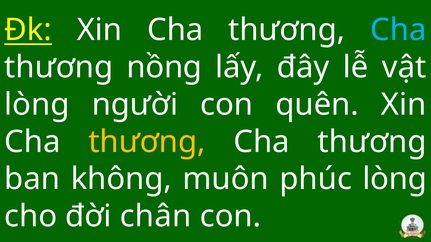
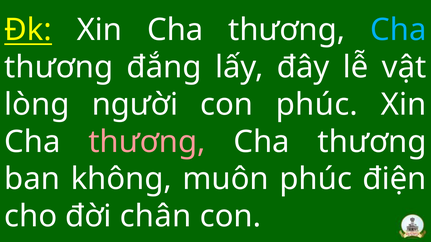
nồng: nồng -> đắng
con quên: quên -> phúc
thương at (147, 142) colour: yellow -> pink
phúc lòng: lòng -> điện
